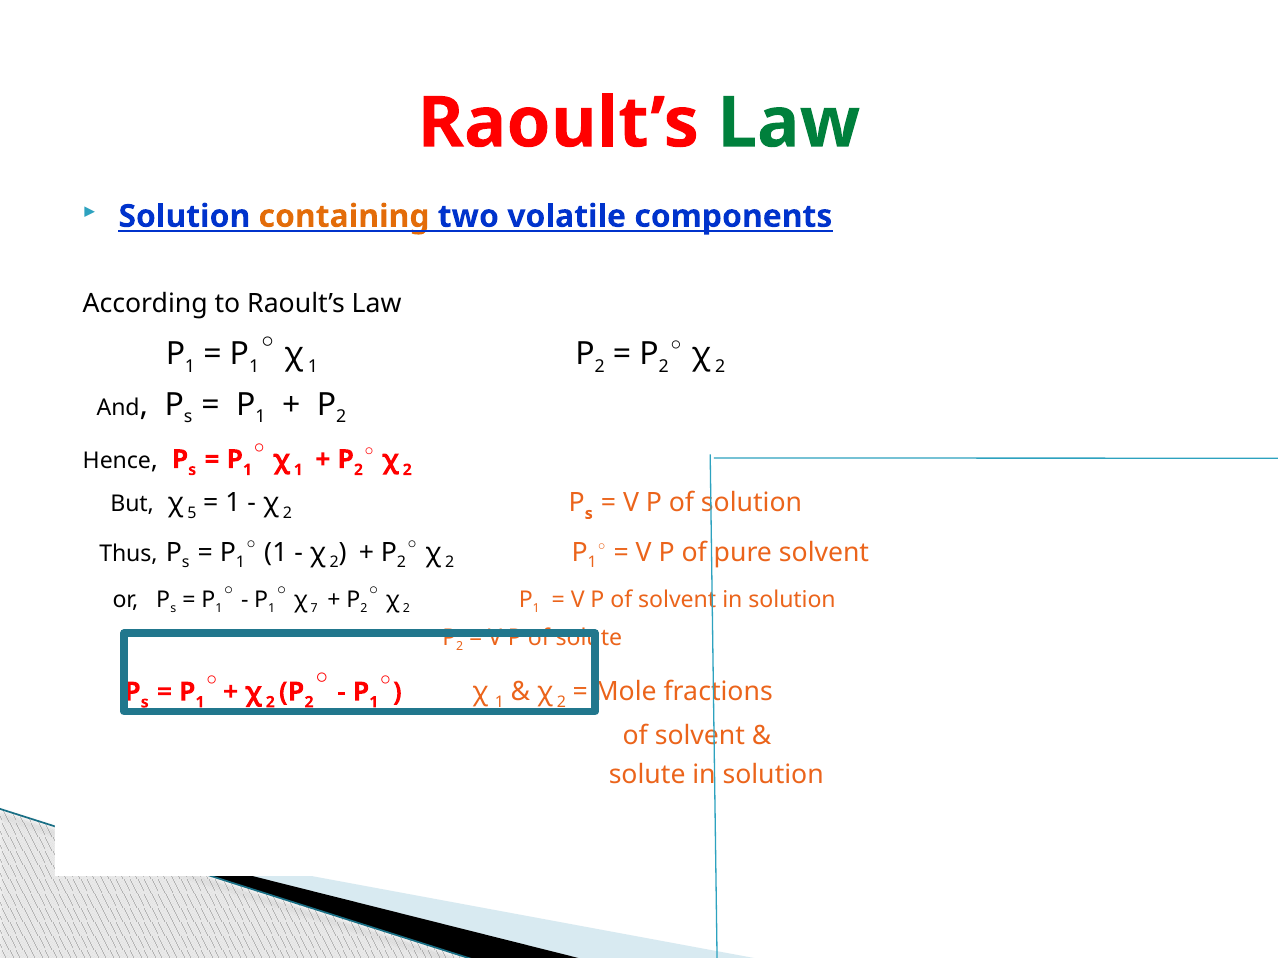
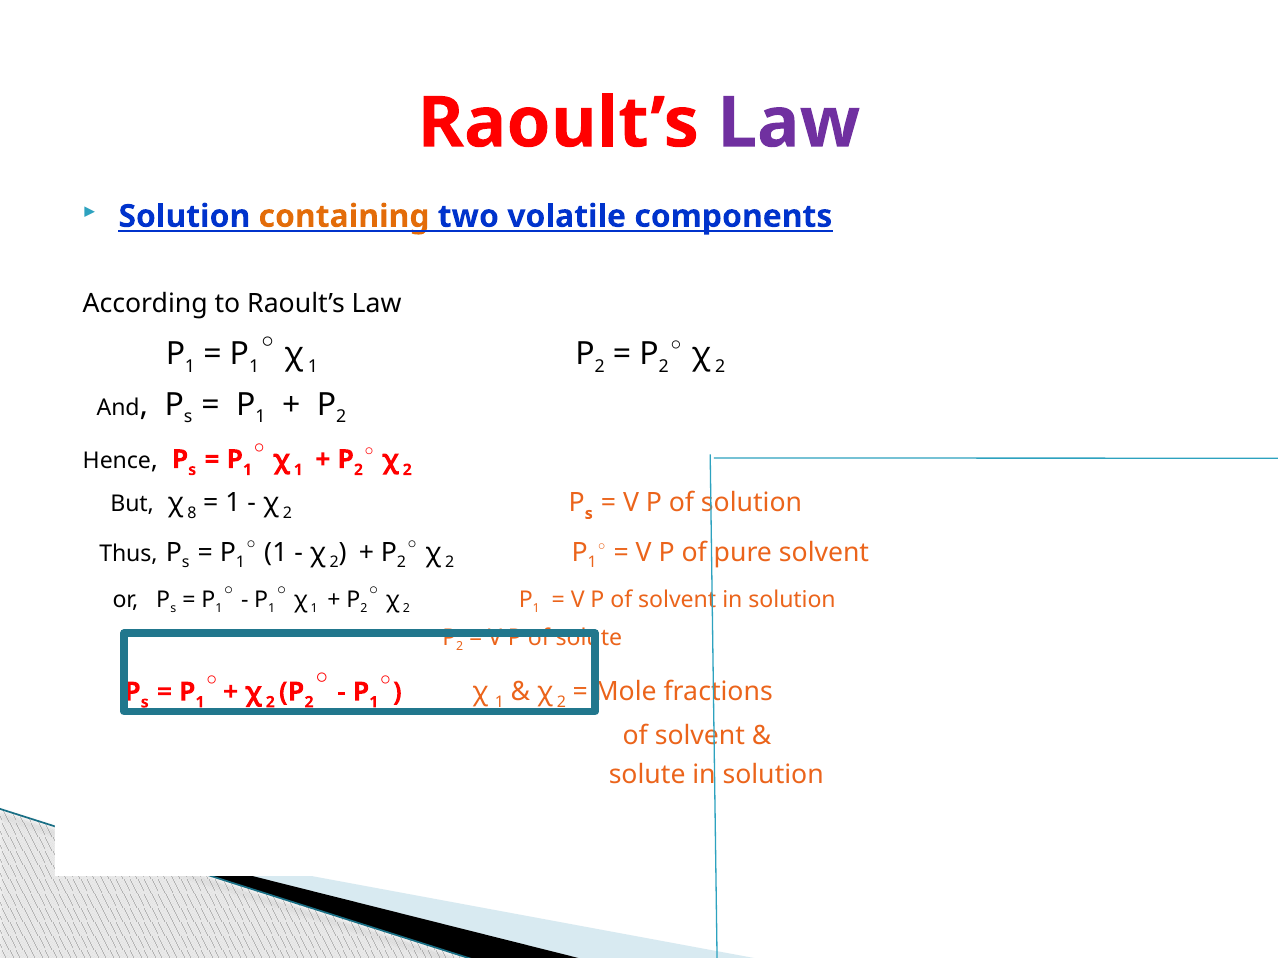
Law at (789, 123) colour: green -> purple
5: 5 -> 8
7 at (314, 609): 7 -> 1
